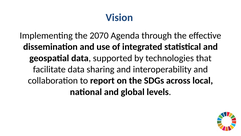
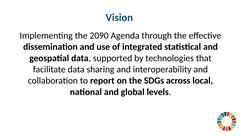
2070: 2070 -> 2090
